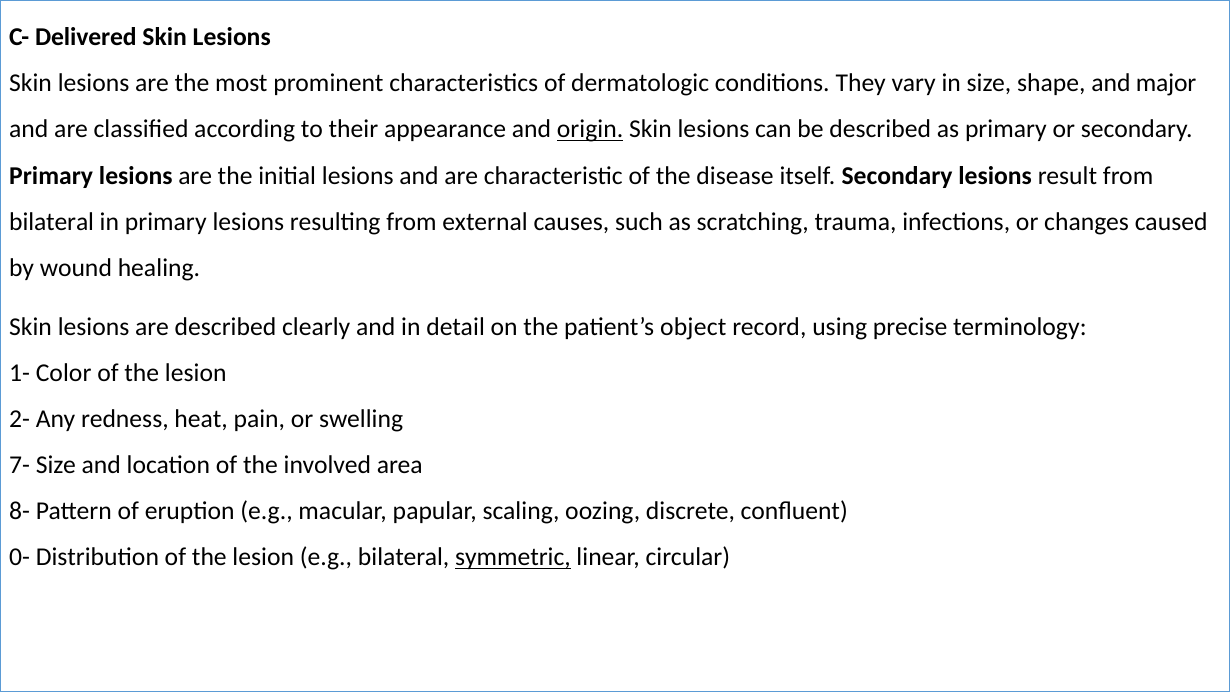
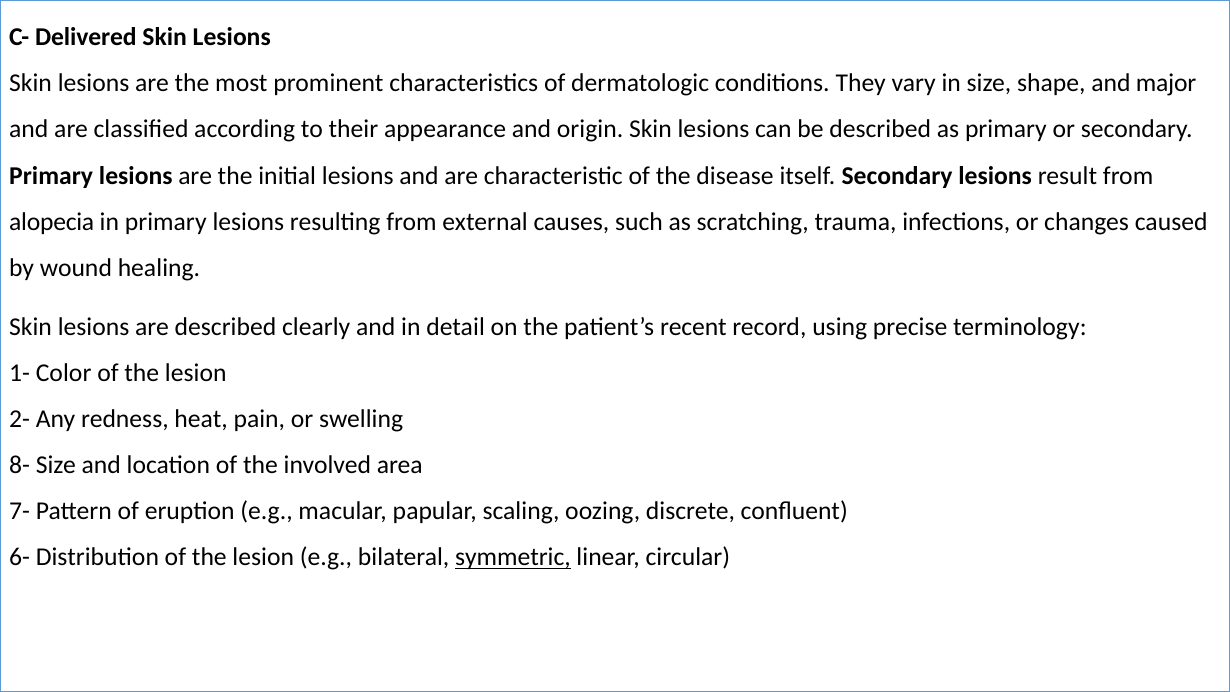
origin underline: present -> none
bilateral at (52, 222): bilateral -> alopecia
object: object -> recent
7-: 7- -> 8-
8-: 8- -> 7-
0-: 0- -> 6-
